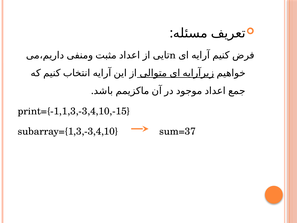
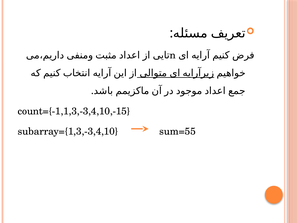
print={-1,1,3,-3,4,10,-15: print={-1,1,3,-3,4,10,-15 -> count={-1,1,3,-3,4,10,-15
sum=37: sum=37 -> sum=55
